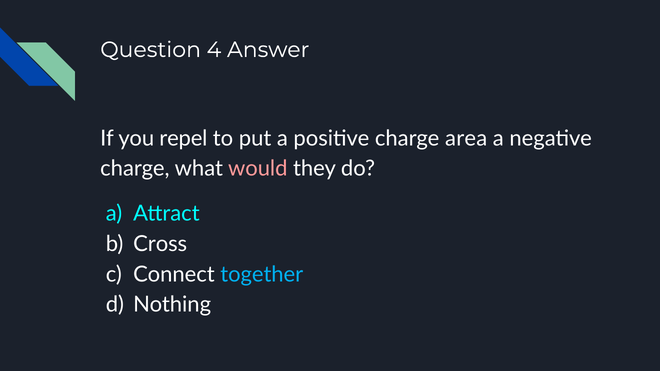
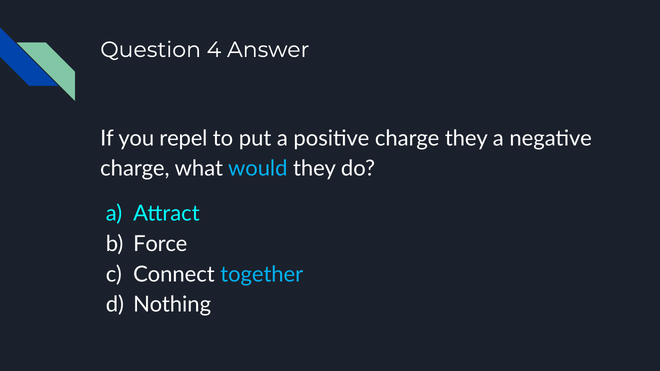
charge area: area -> they
would colour: pink -> light blue
Cross: Cross -> Force
